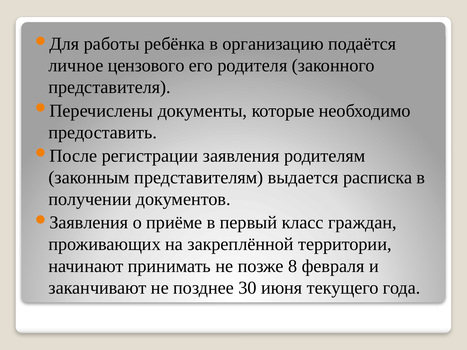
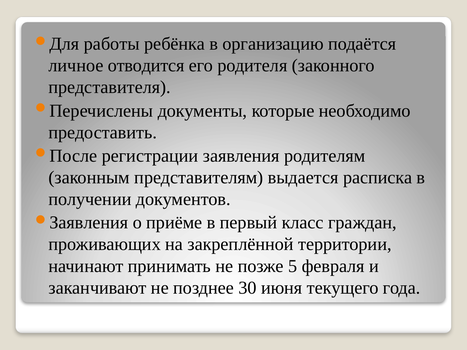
цензового: цензового -> отводится
8: 8 -> 5
